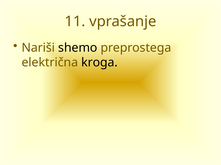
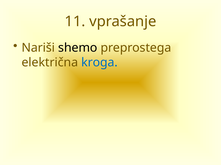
kroga colour: black -> blue
